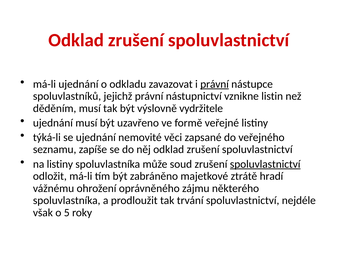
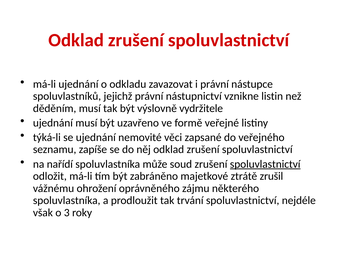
právní at (215, 84) underline: present -> none
na listiny: listiny -> nařídí
hradí: hradí -> zrušil
5: 5 -> 3
